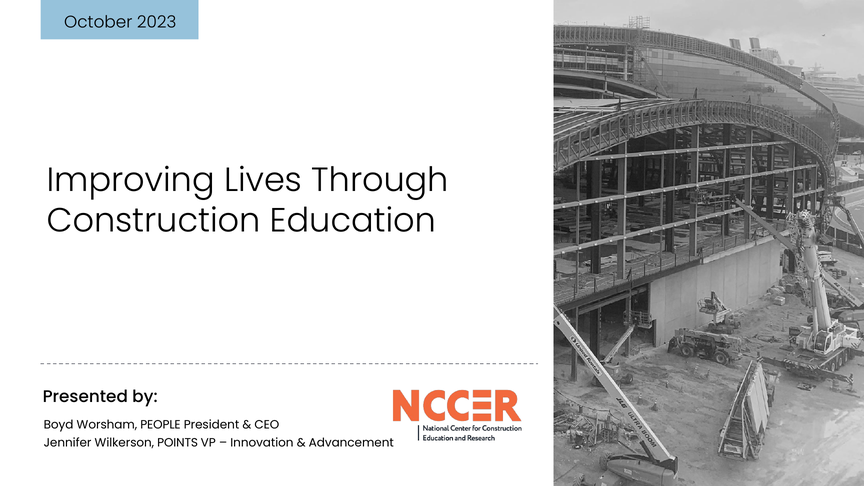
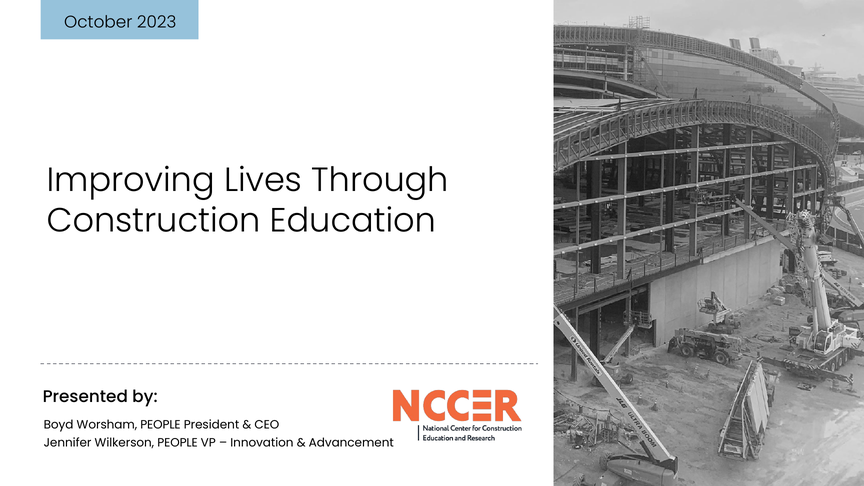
Wilkerson POINTS: POINTS -> PEOPLE
